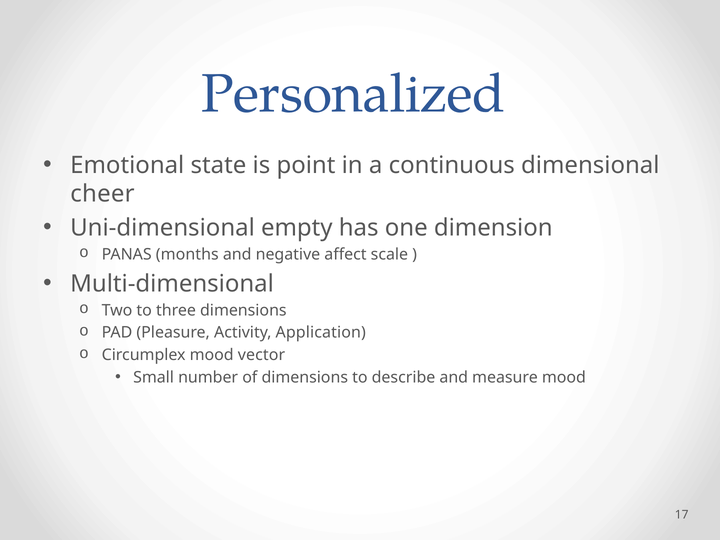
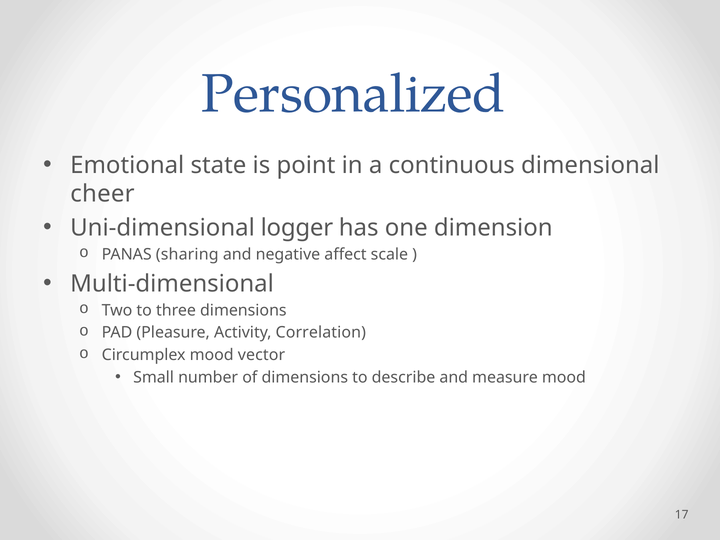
empty: empty -> logger
months: months -> sharing
Application: Application -> Correlation
